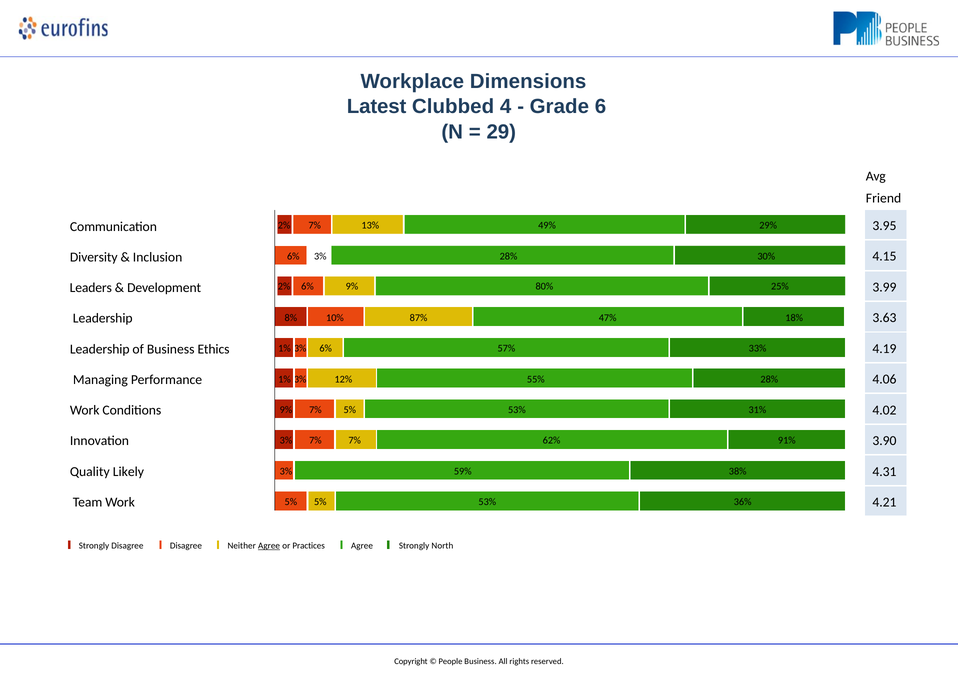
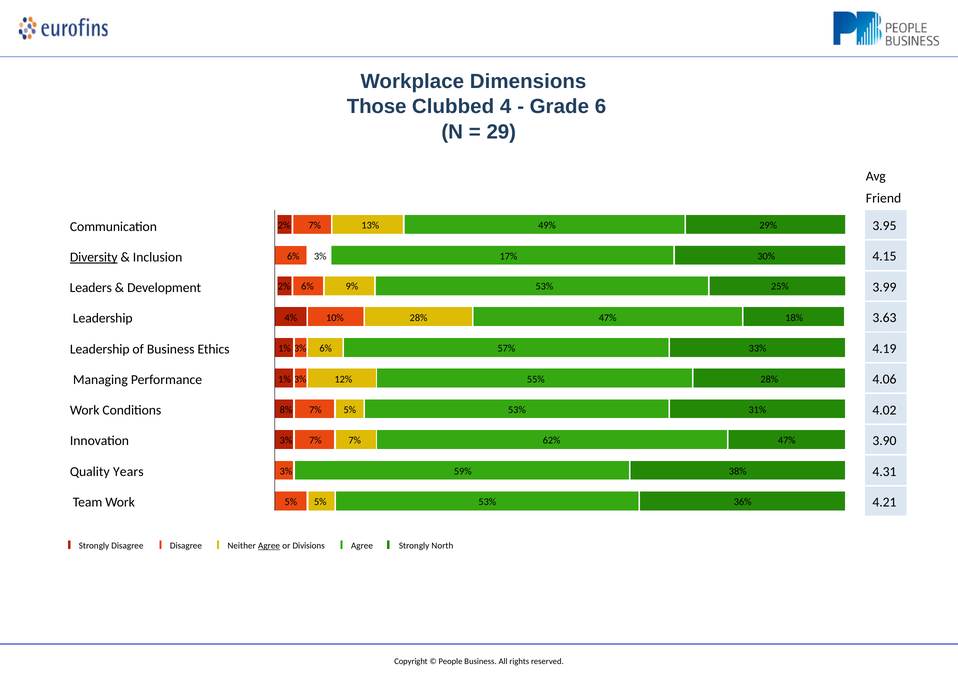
Latest: Latest -> Those
Diversity underline: none -> present
3% 28%: 28% -> 17%
9% 80%: 80% -> 53%
8%: 8% -> 4%
10% 87%: 87% -> 28%
9% at (286, 410): 9% -> 8%
62% 91%: 91% -> 47%
Likely: Likely -> Years
Practices: Practices -> Divisions
